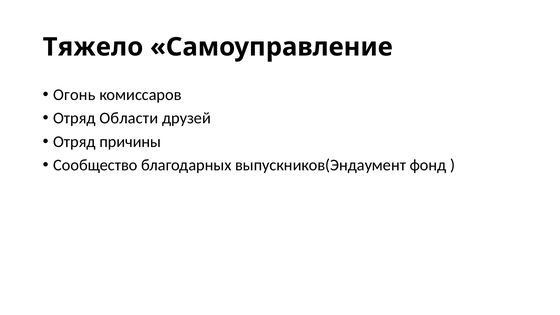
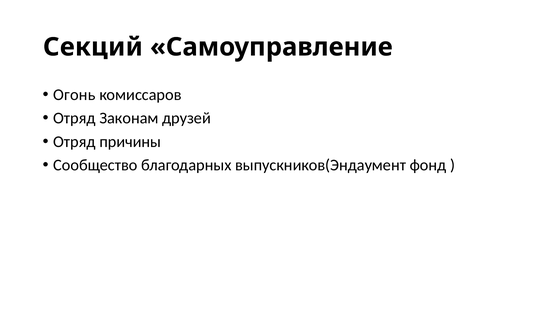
Тяжело: Тяжело -> Секций
Области: Области -> Законам
